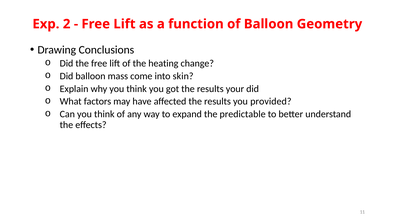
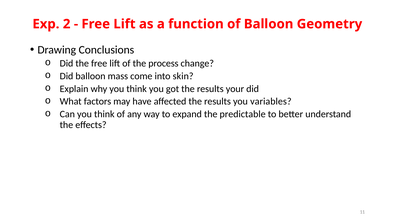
heating: heating -> process
provided: provided -> variables
